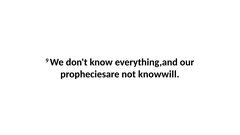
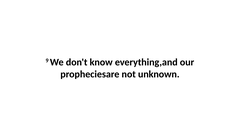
knowwill: knowwill -> unknown
